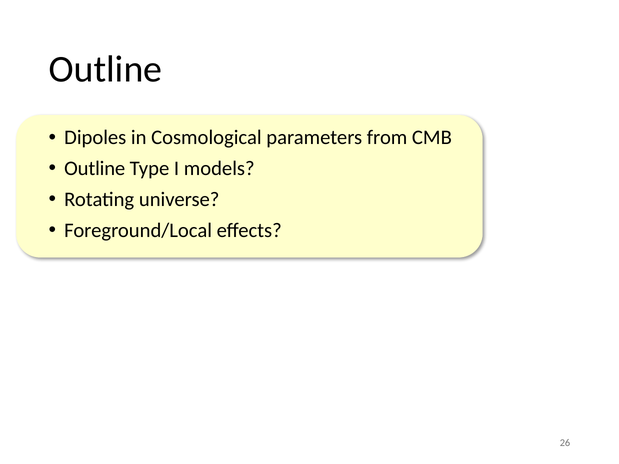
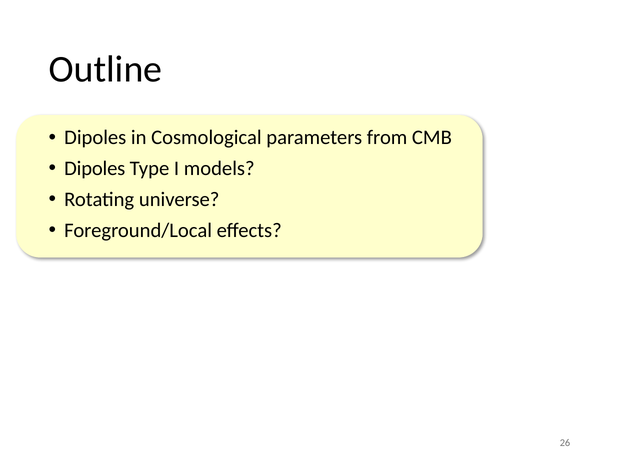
Outline at (95, 169): Outline -> Dipoles
